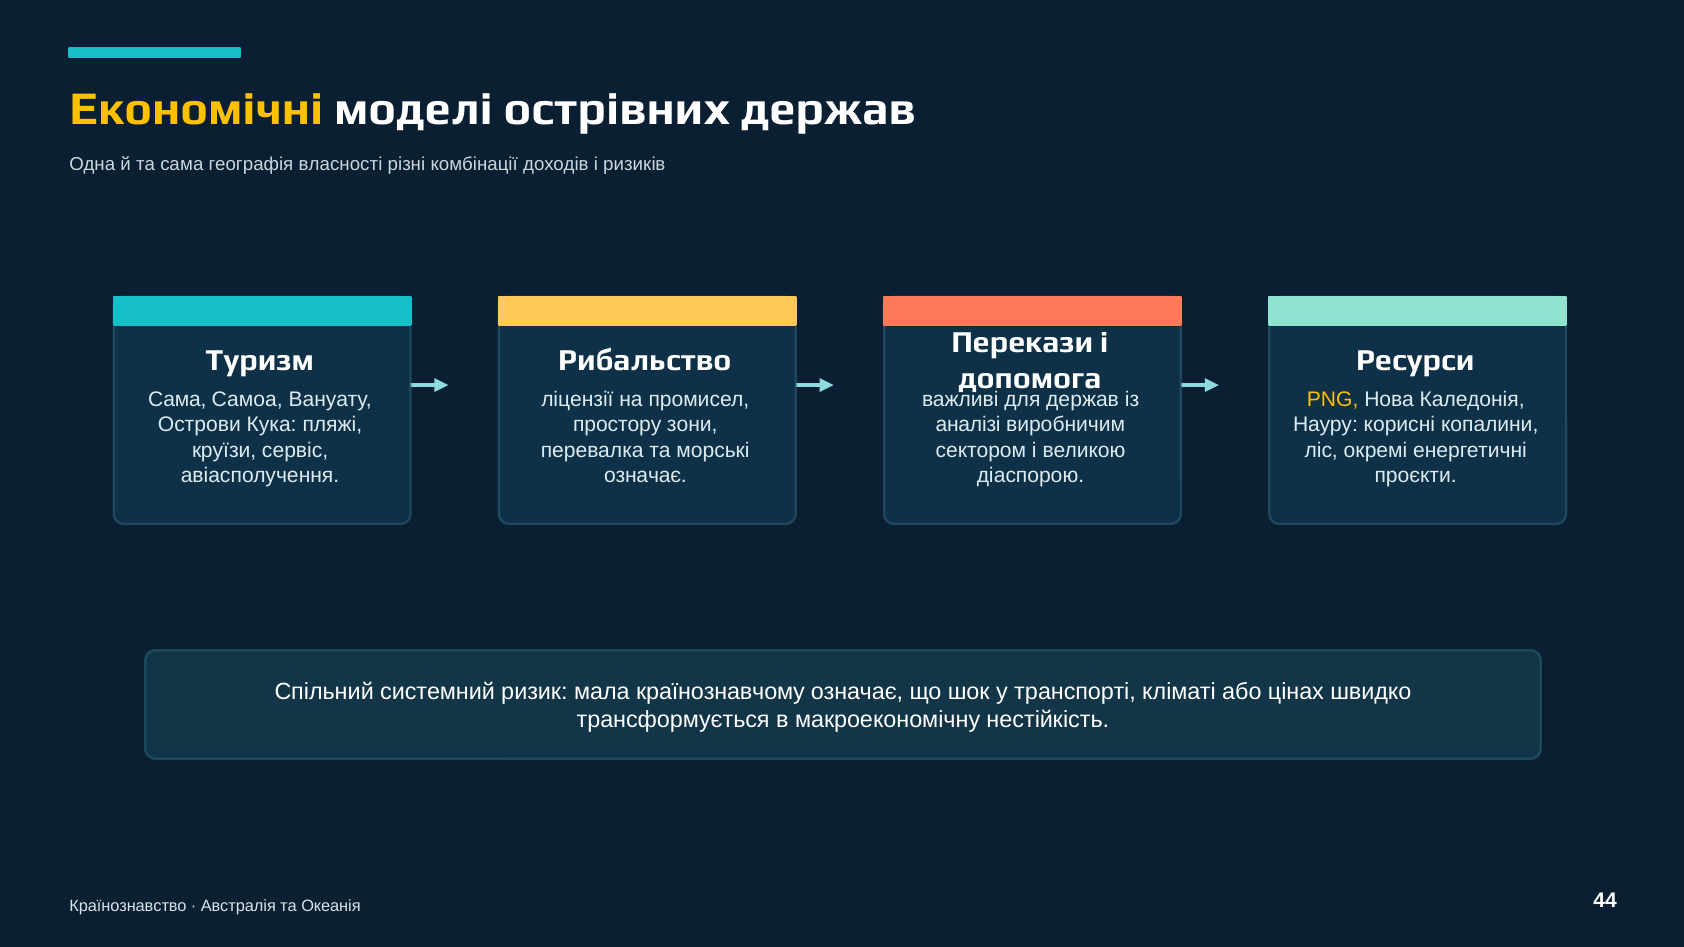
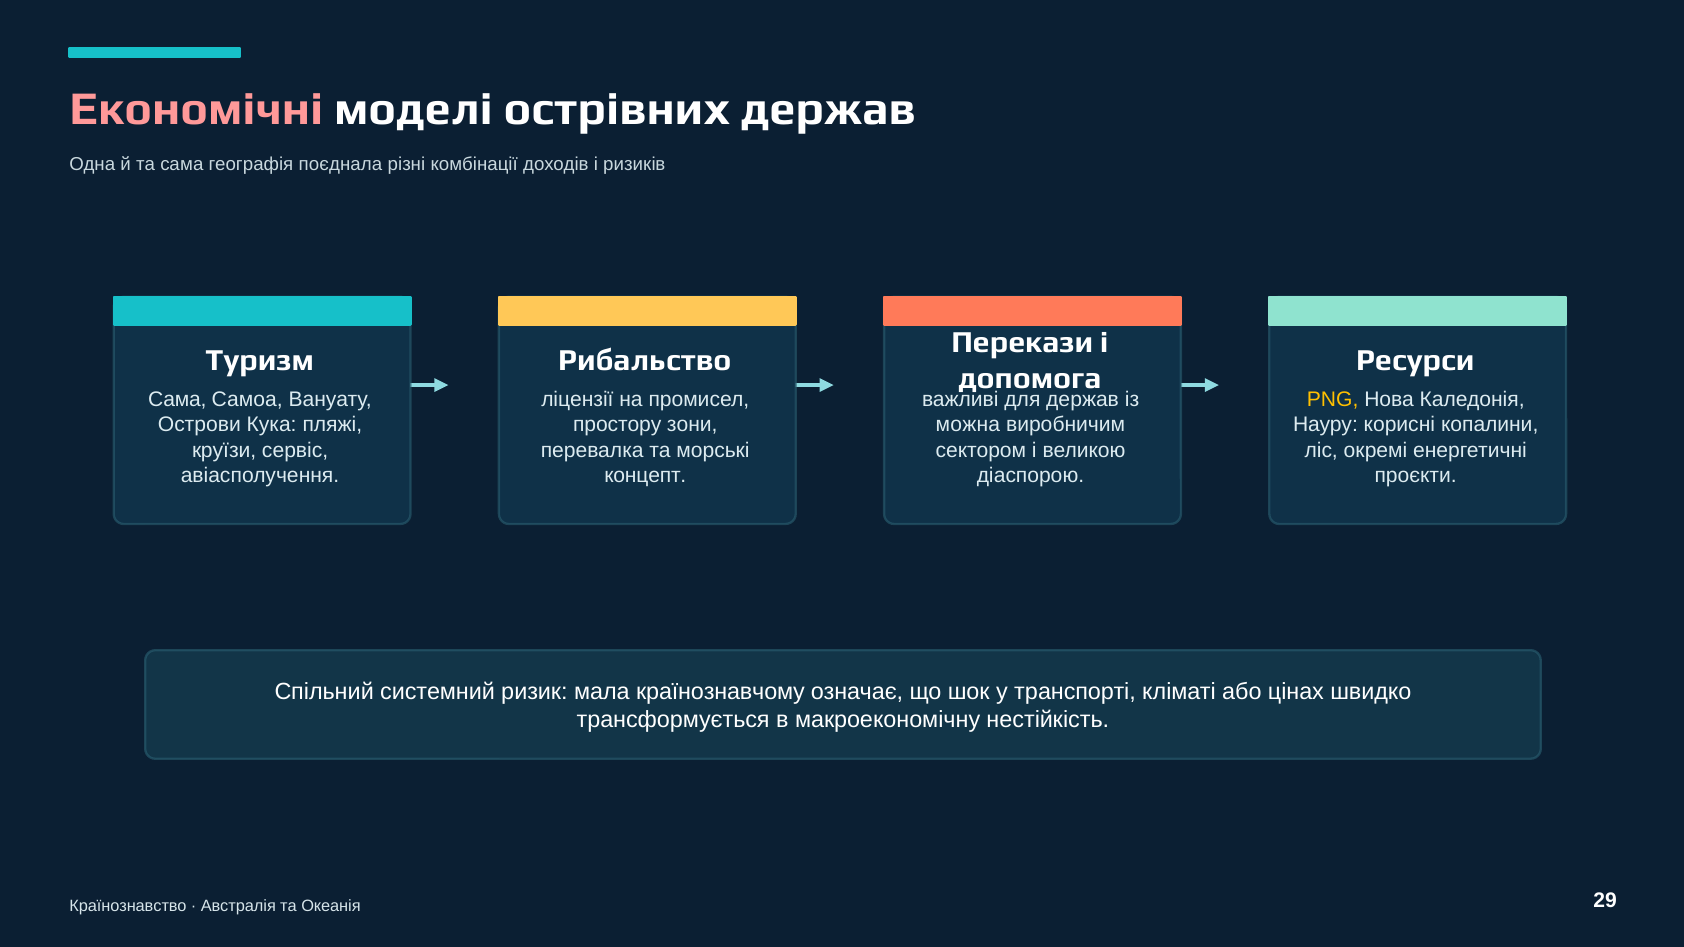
Економічні colour: yellow -> pink
власності: власності -> поєднала
аналізі: аналізі -> можна
означає at (645, 476): означає -> концепт
44: 44 -> 29
